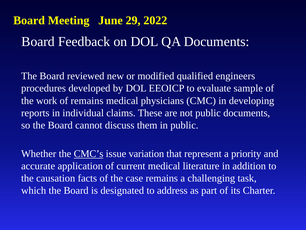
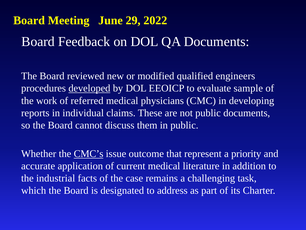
developed underline: none -> present
of remains: remains -> referred
variation: variation -> outcome
causation: causation -> industrial
